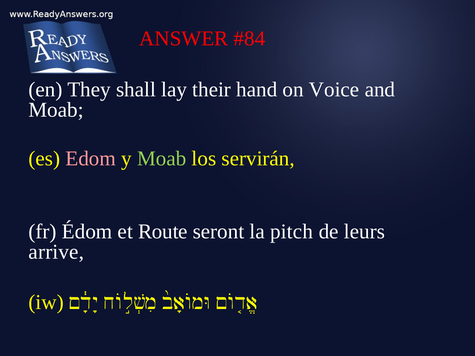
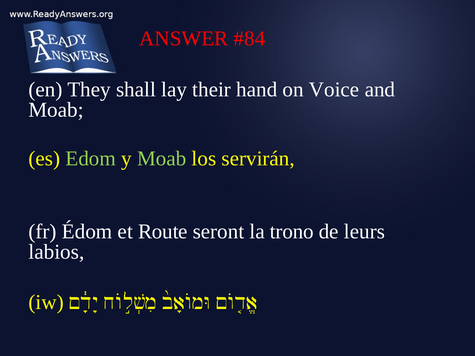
Edom colour: pink -> light green
pitch: pitch -> trono
arrive: arrive -> labios
